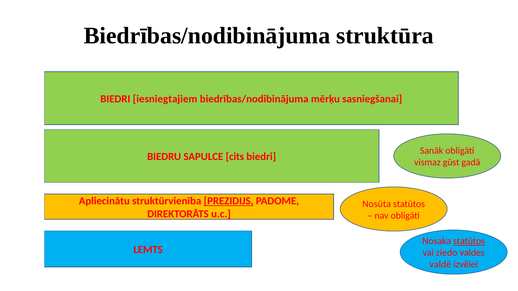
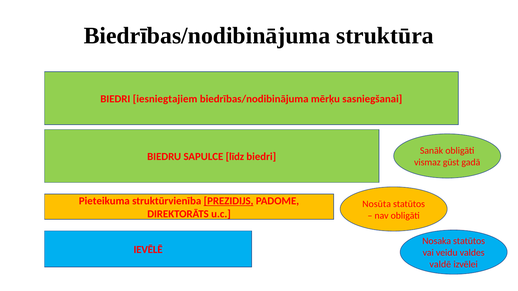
cits: cits -> līdz
Apliecinātu: Apliecinātu -> Pieteikuma
statūtos at (469, 241) underline: present -> none
LEMTS: LEMTS -> IEVĒLĒ
ziedo: ziedo -> veidu
